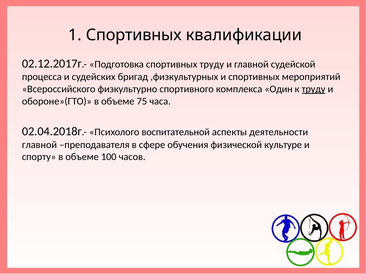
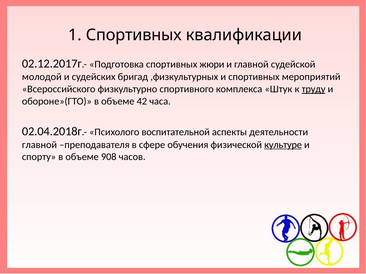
спортивных труду: труду -> жюри
процесса: процесса -> молодой
Один: Один -> Штук
75: 75 -> 42
культуре underline: none -> present
100: 100 -> 908
